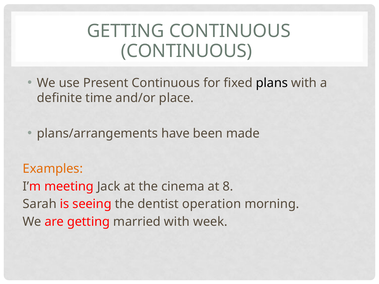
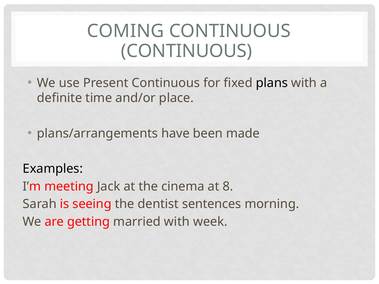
GETTING at (126, 31): GETTING -> COMING
Examples colour: orange -> black
operation: operation -> sentences
